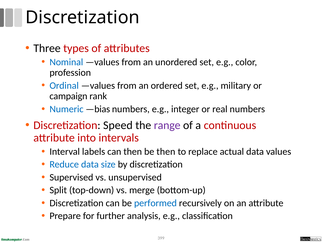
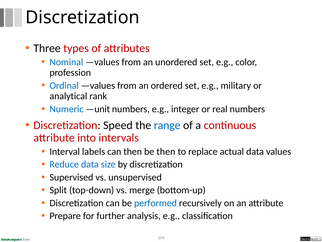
campaign: campaign -> analytical
—bias: —bias -> —unit
range colour: purple -> blue
